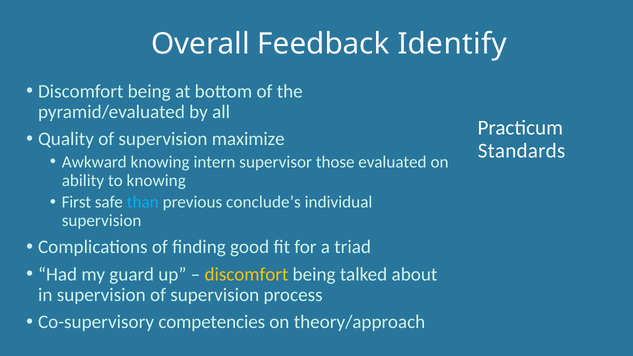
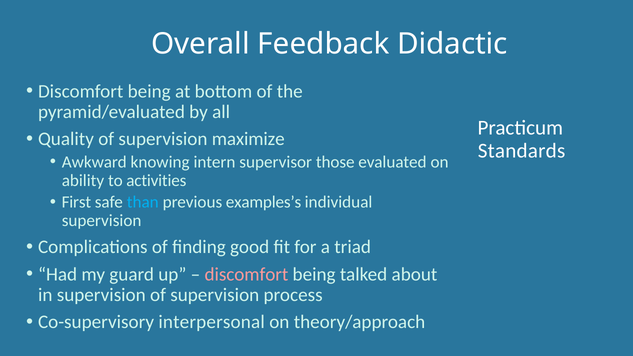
Identify: Identify -> Didactic
to knowing: knowing -> activities
conclude’s: conclude’s -> examples’s
discomfort at (246, 274) colour: yellow -> pink
competencies: competencies -> interpersonal
